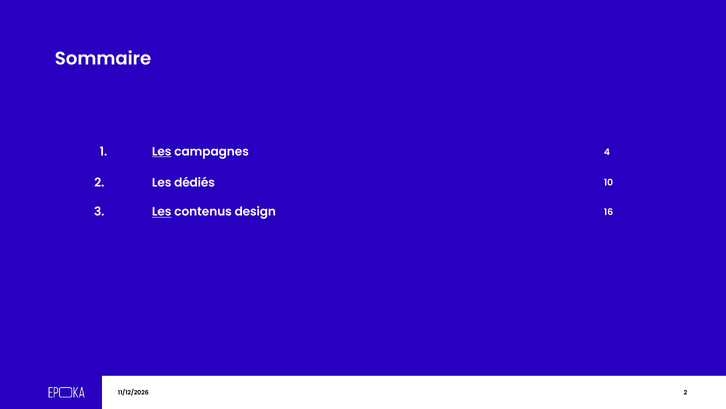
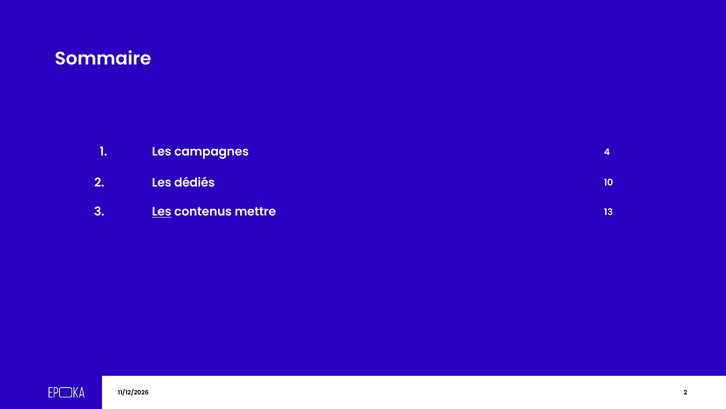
Les at (162, 151) underline: present -> none
design: design -> mettre
16: 16 -> 13
